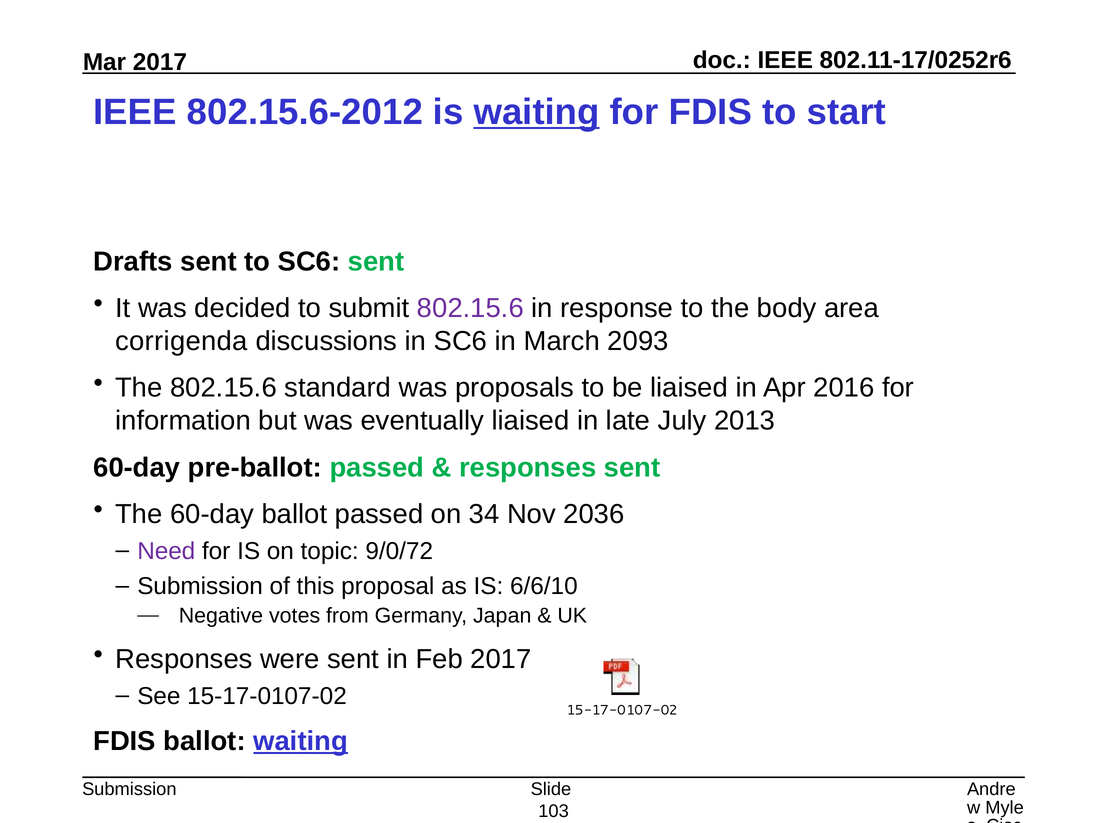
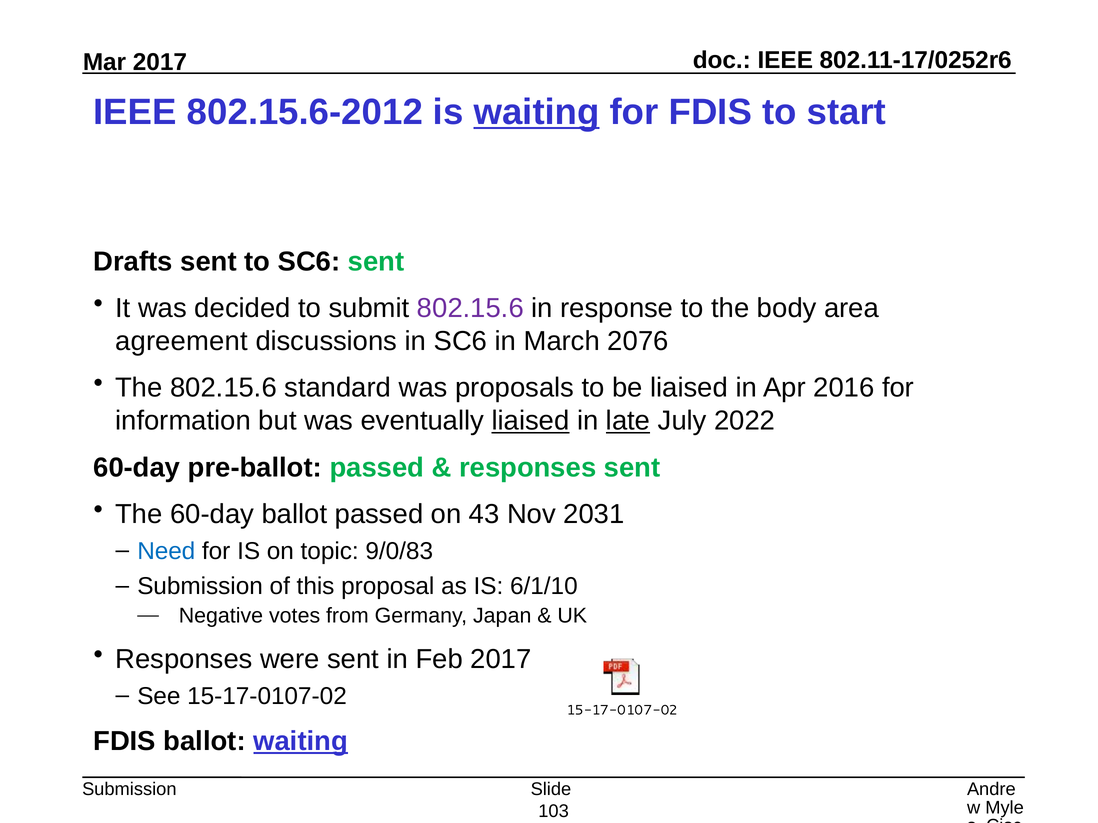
corrigenda: corrigenda -> agreement
2093: 2093 -> 2076
liaised at (531, 421) underline: none -> present
late underline: none -> present
2013: 2013 -> 2022
34: 34 -> 43
2036: 2036 -> 2031
Need colour: purple -> blue
9/0/72: 9/0/72 -> 9/0/83
6/6/10: 6/6/10 -> 6/1/10
